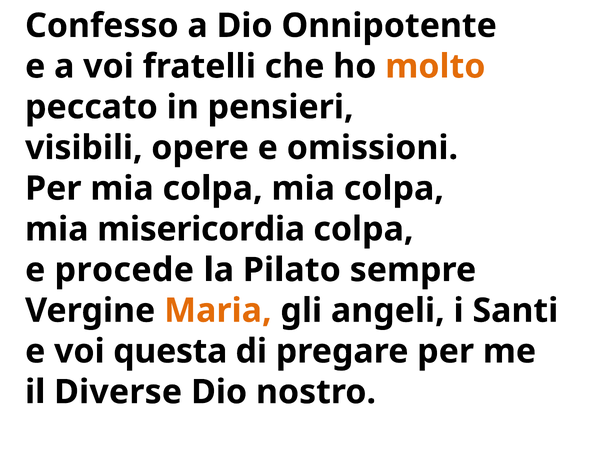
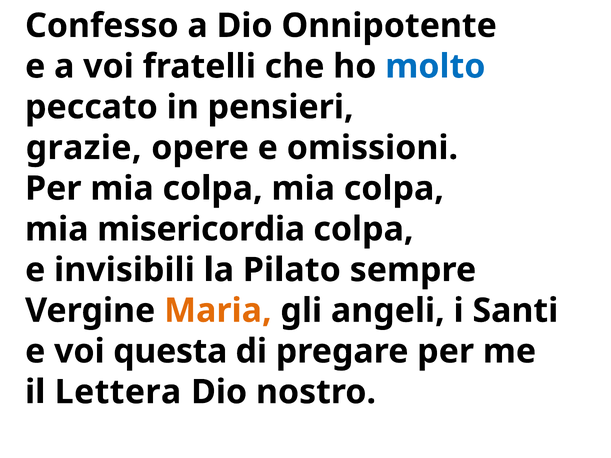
molto colour: orange -> blue
visibili: visibili -> grazie
procede: procede -> invisibili
Diverse: Diverse -> Lettera
